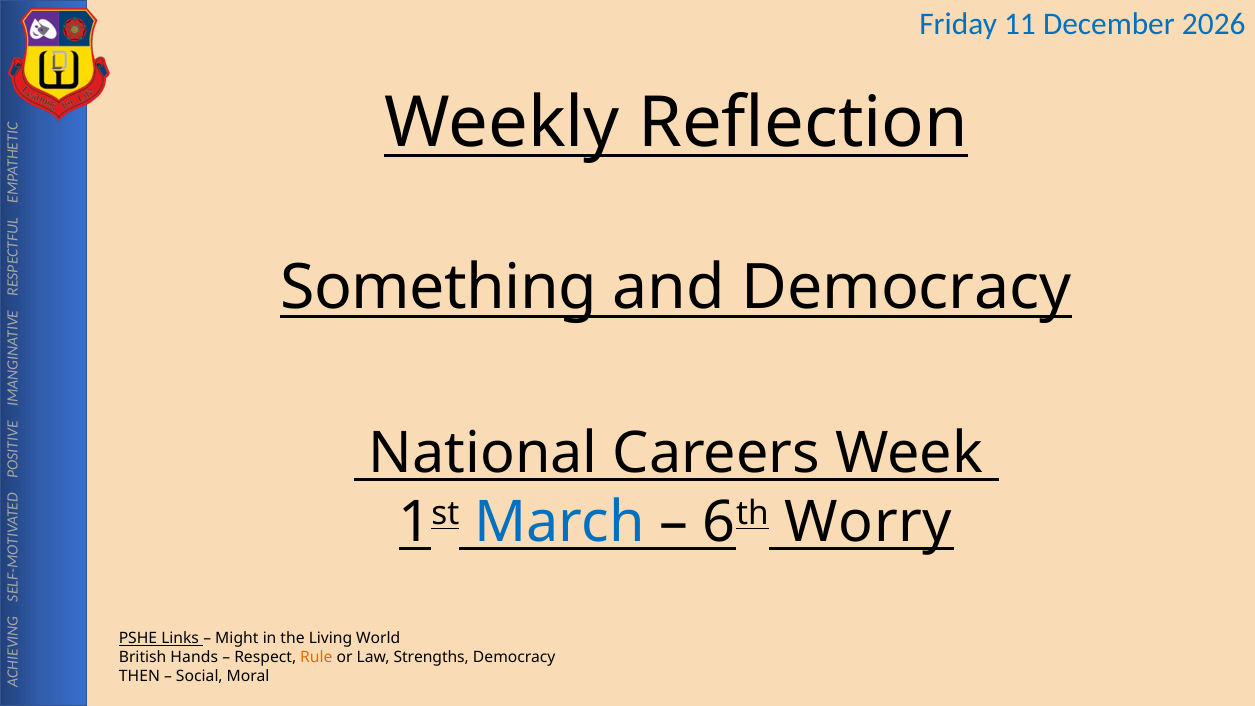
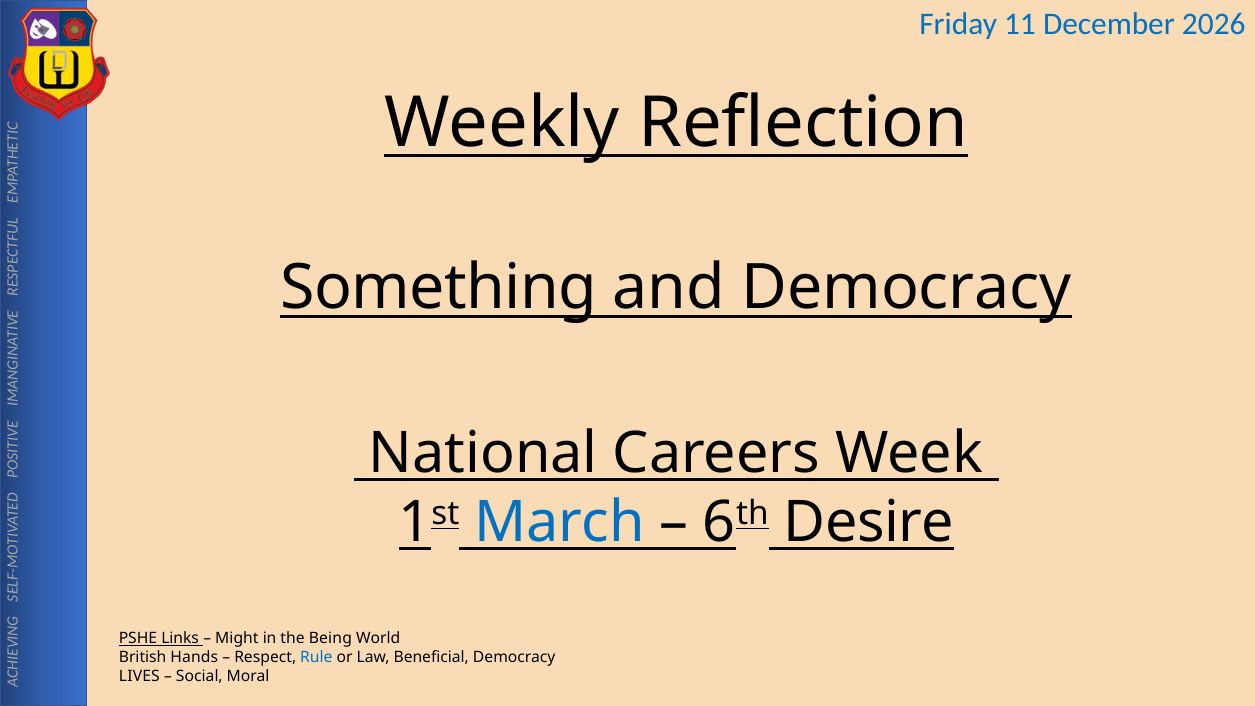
Worry: Worry -> Desire
Living: Living -> Being
Rule colour: orange -> blue
Strengths: Strengths -> Beneficial
THEN: THEN -> LIVES
